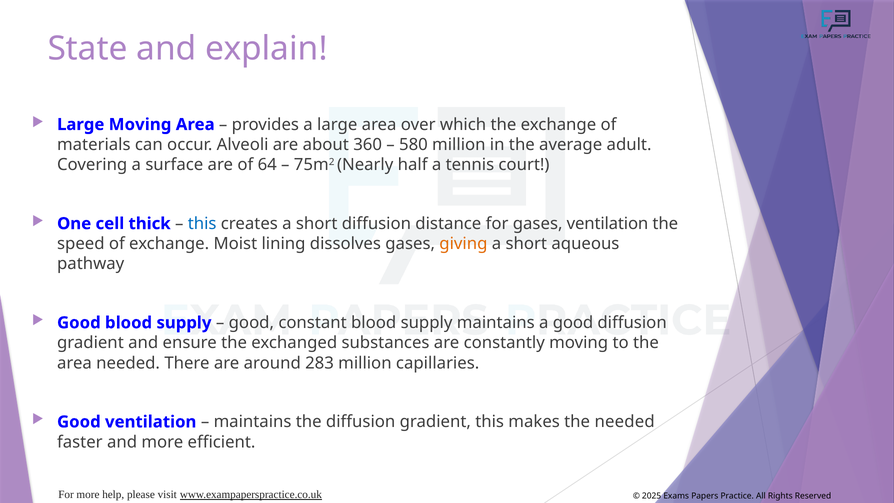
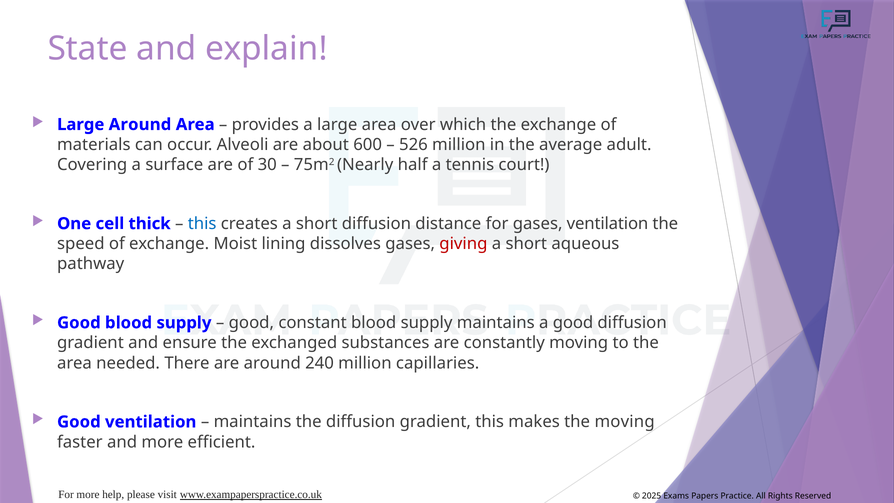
Large Moving: Moving -> Around
360: 360 -> 600
580: 580 -> 526
64: 64 -> 30
giving colour: orange -> red
283: 283 -> 240
the needed: needed -> moving
